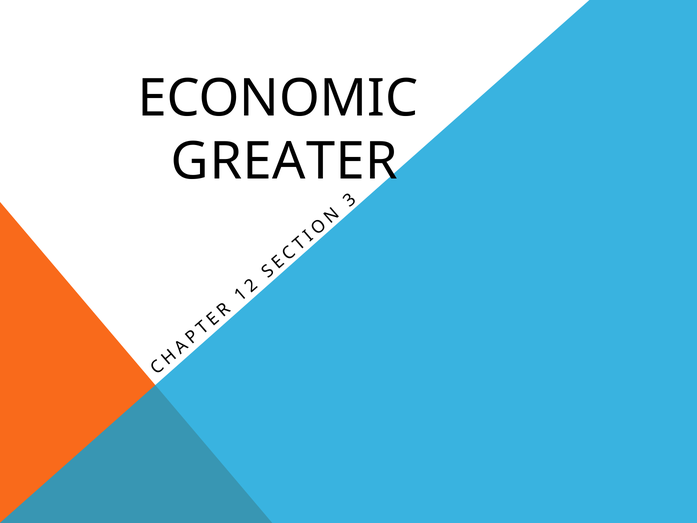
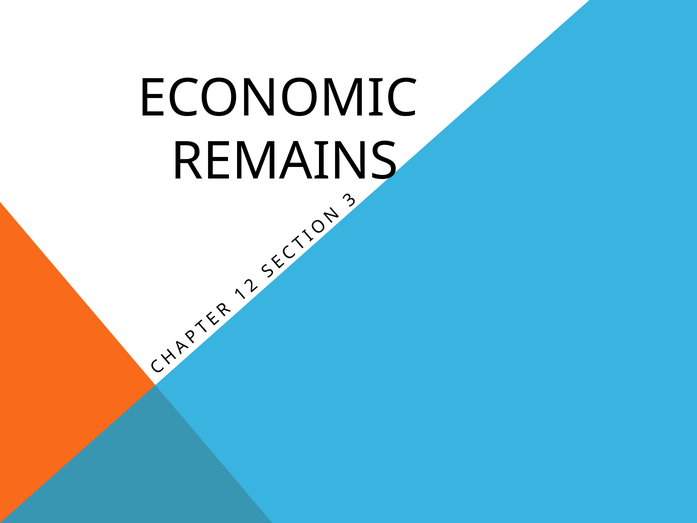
GREATER: GREATER -> REMAINS
